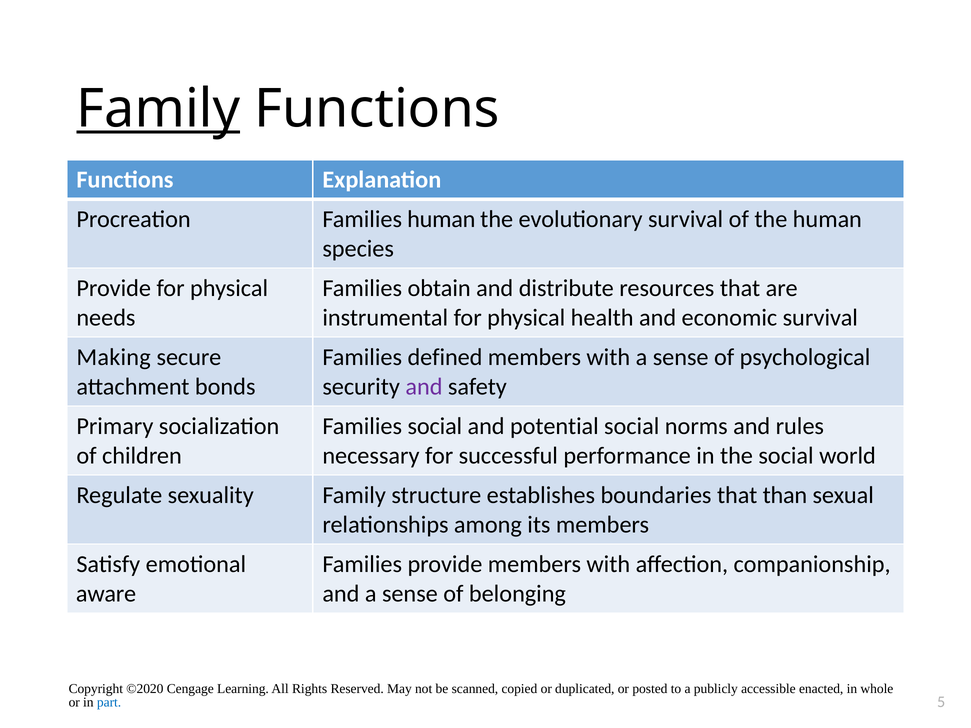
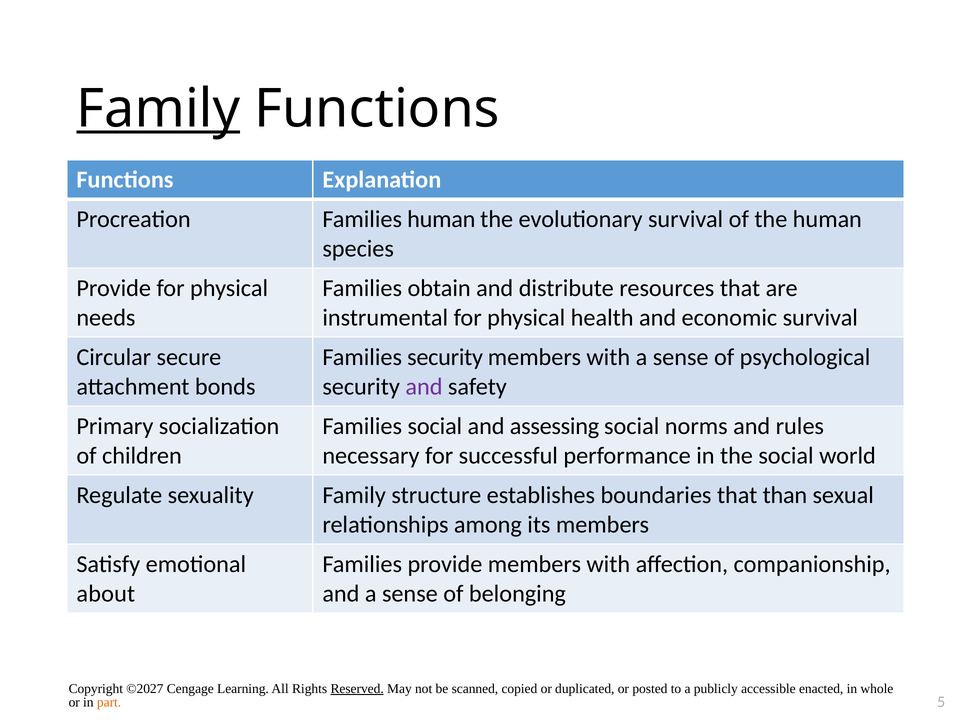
Making: Making -> Circular
Families defined: defined -> security
potential: potential -> assessing
aware: aware -> about
©2020: ©2020 -> ©2027
Reserved underline: none -> present
part colour: blue -> orange
